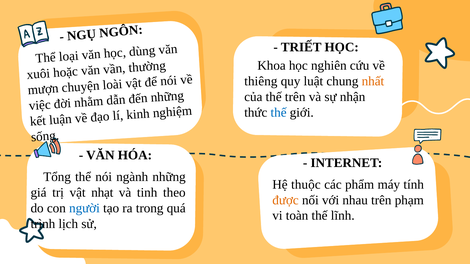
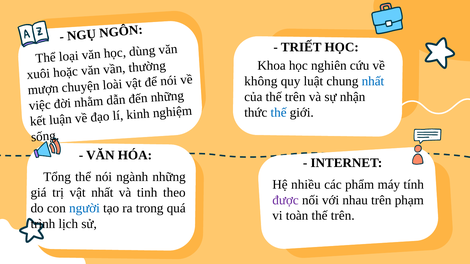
thiêng: thiêng -> không
nhất at (373, 81) colour: orange -> blue
thuộc: thuộc -> nhiều
vật nhạt: nhạt -> nhất
được colour: orange -> purple
toàn thế lĩnh: lĩnh -> trên
